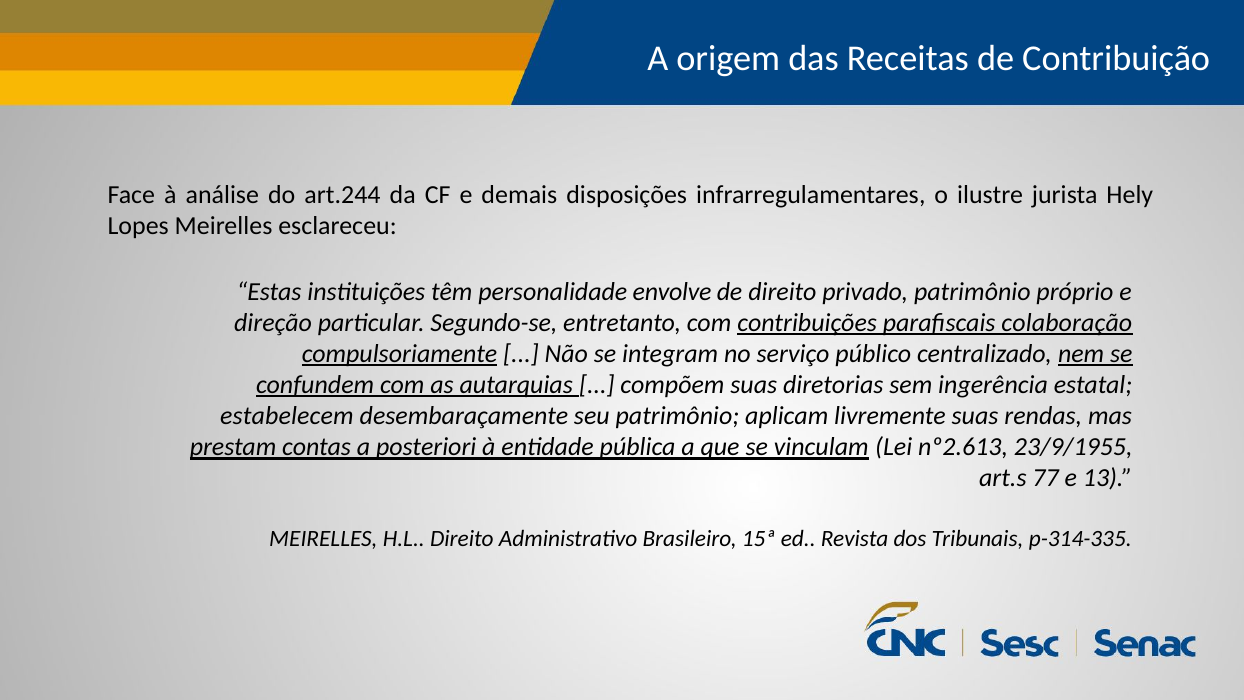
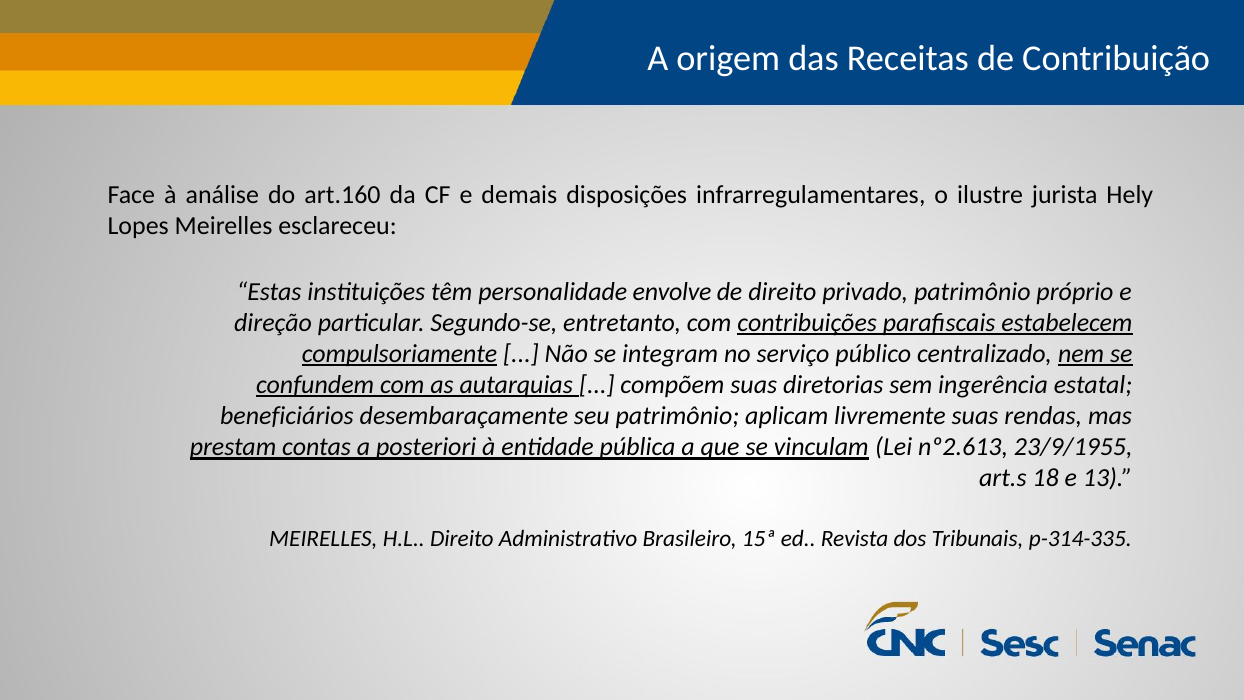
art.244: art.244 -> art.160
colaboração: colaboração -> estabelecem
estabelecem: estabelecem -> beneficiários
77: 77 -> 18
